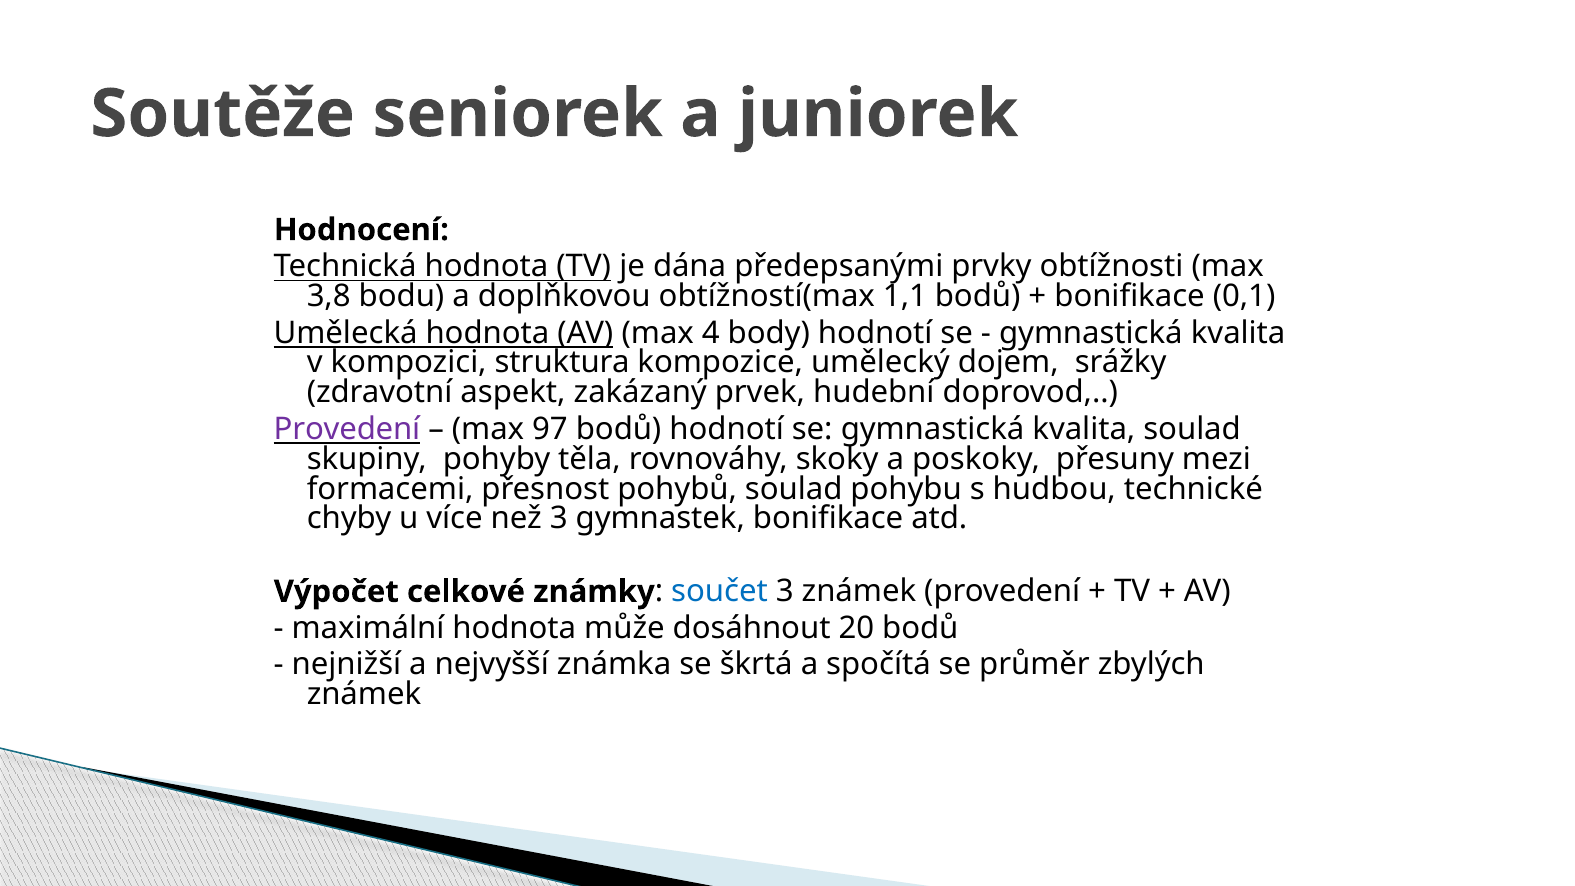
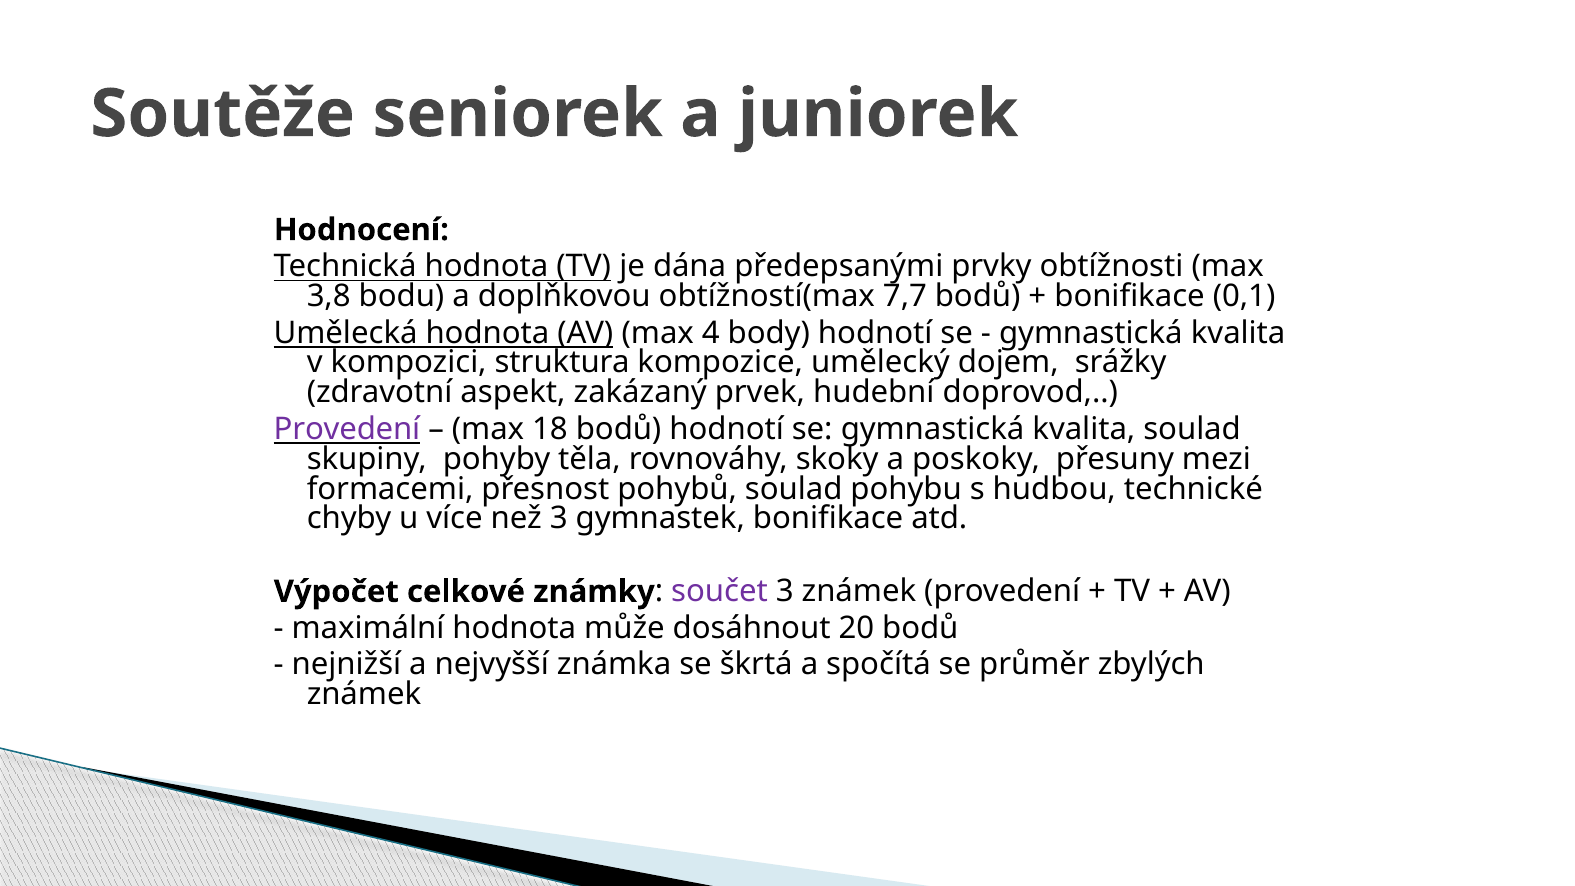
1,1: 1,1 -> 7,7
97: 97 -> 18
součet colour: blue -> purple
